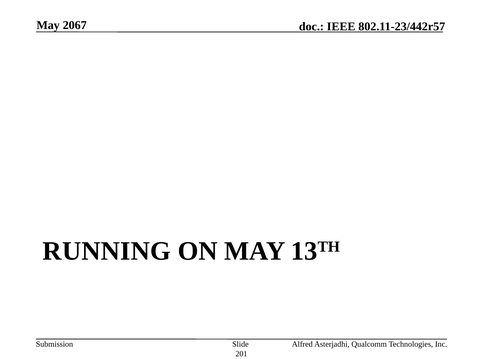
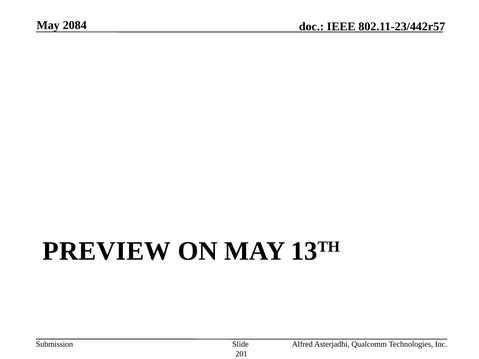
2067: 2067 -> 2084
RUNNING: RUNNING -> PREVIEW
